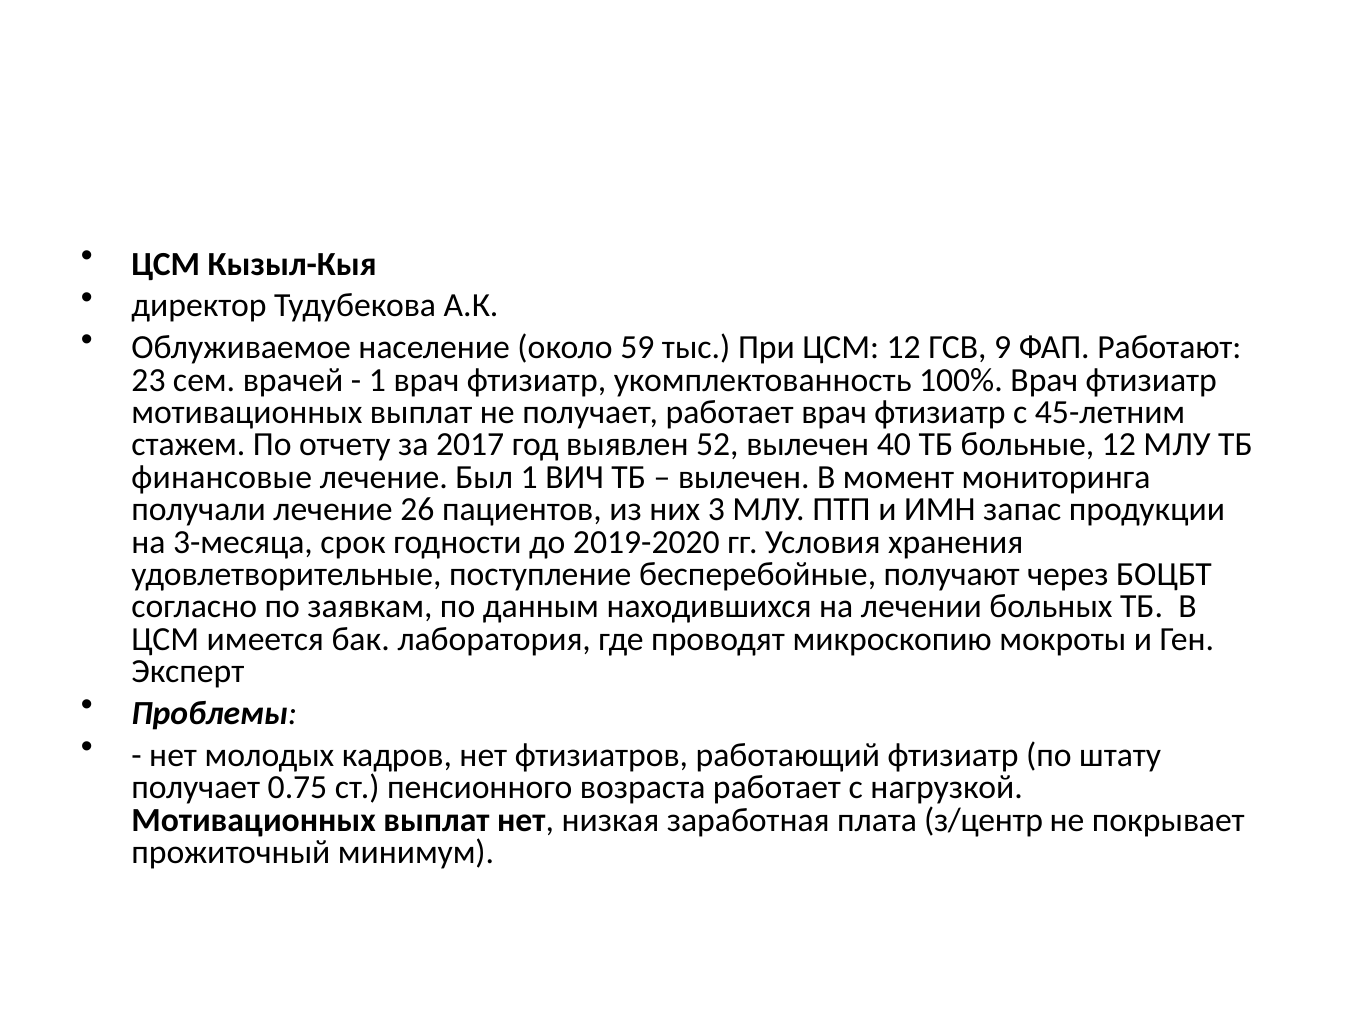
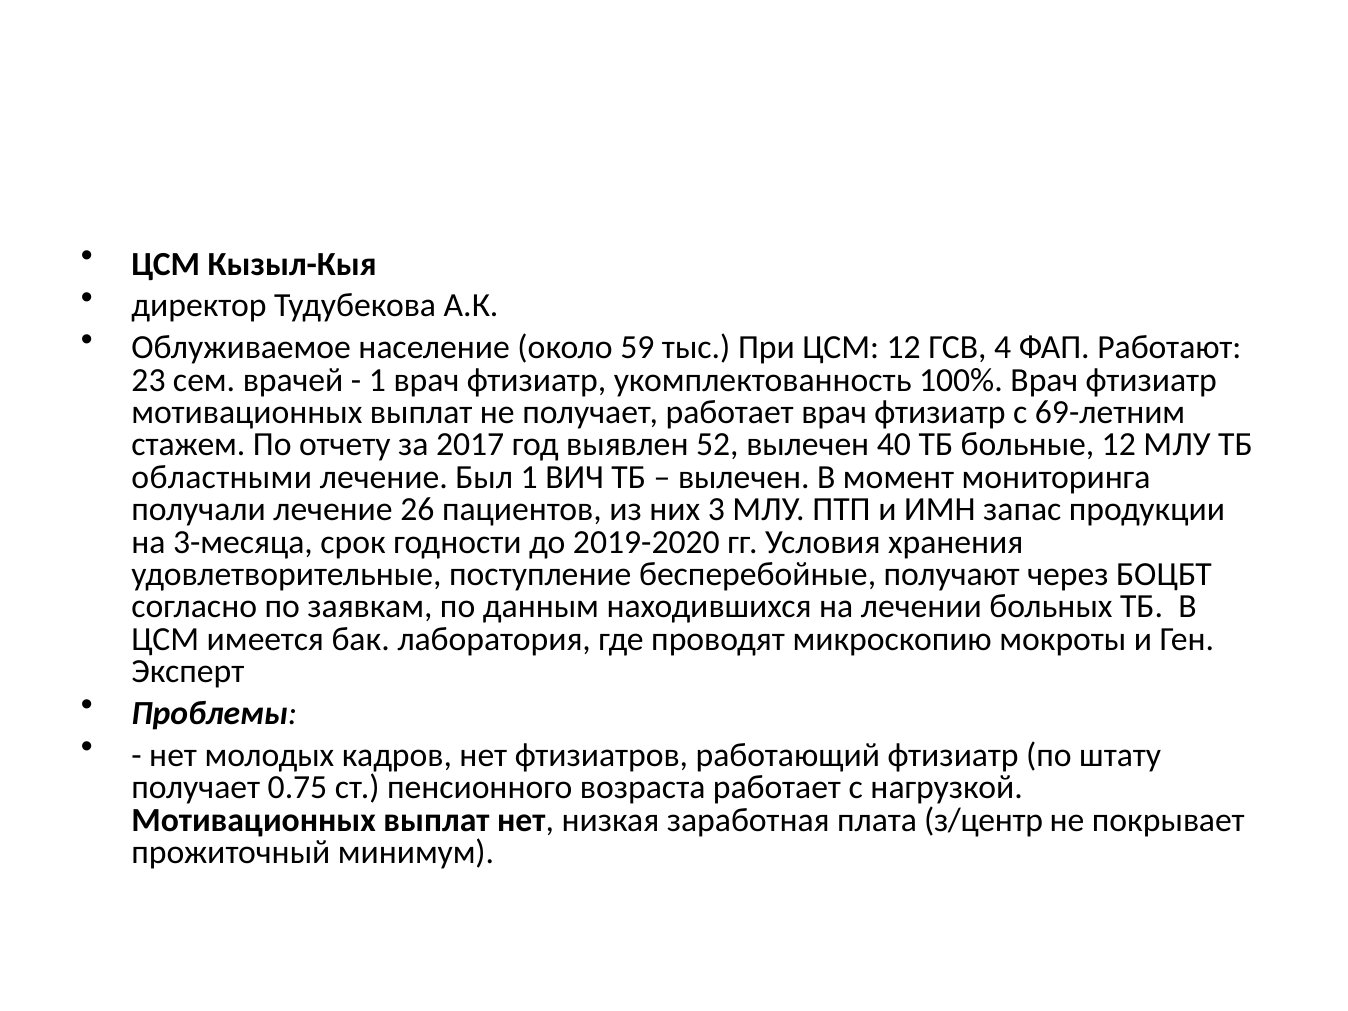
9: 9 -> 4
45-летним: 45-летним -> 69-летним
финансовые: финансовые -> областными
